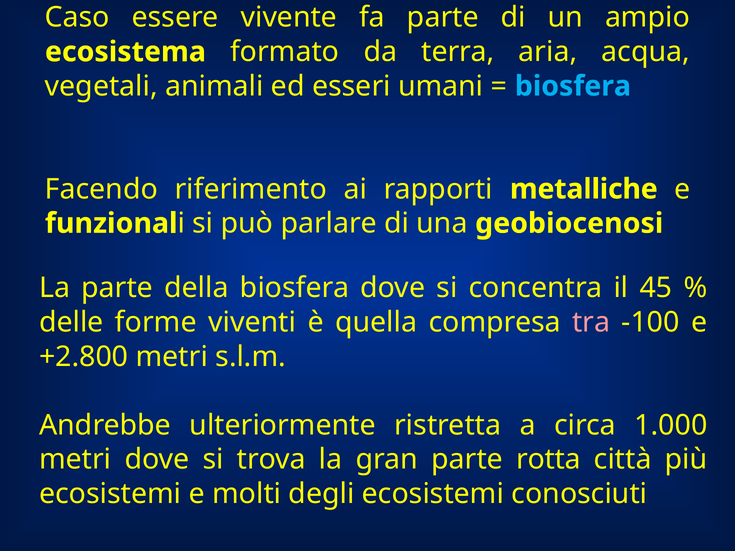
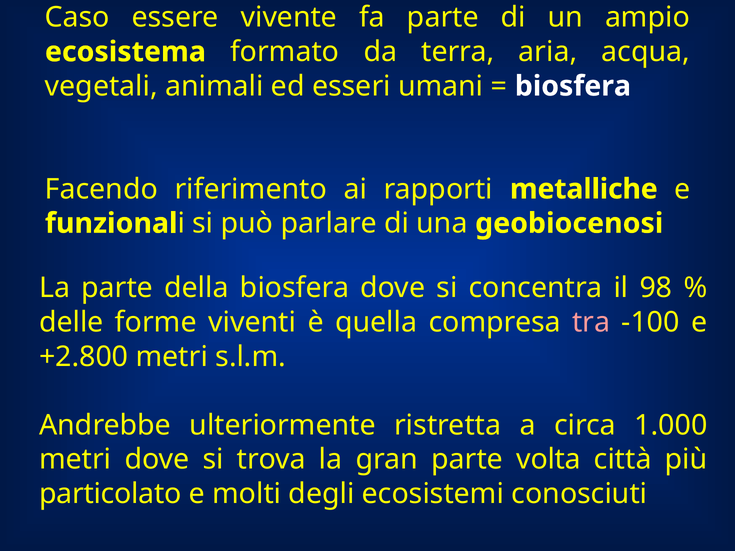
biosfera at (573, 86) colour: light blue -> white
45: 45 -> 98
rotta: rotta -> volta
ecosistemi at (110, 494): ecosistemi -> particolato
